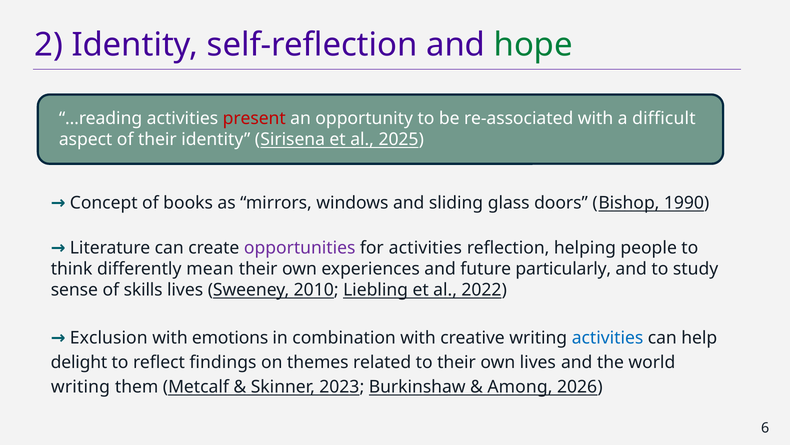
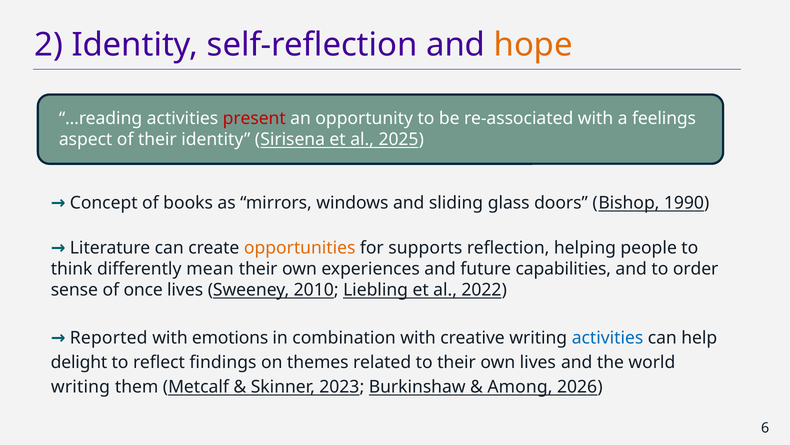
hope colour: green -> orange
difficult: difficult -> feelings
opportunities colour: purple -> orange
for activities: activities -> supports
particularly: particularly -> capabilities
study: study -> order
skills: skills -> once
Exclusion: Exclusion -> Reported
